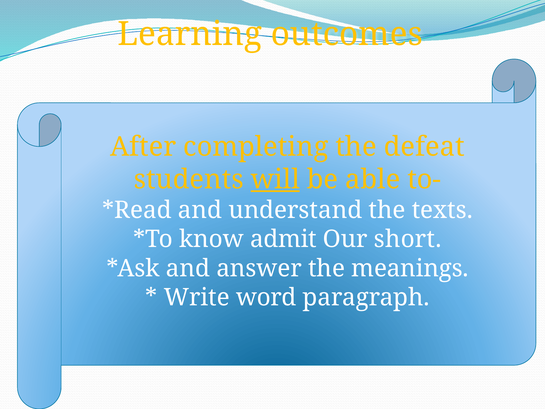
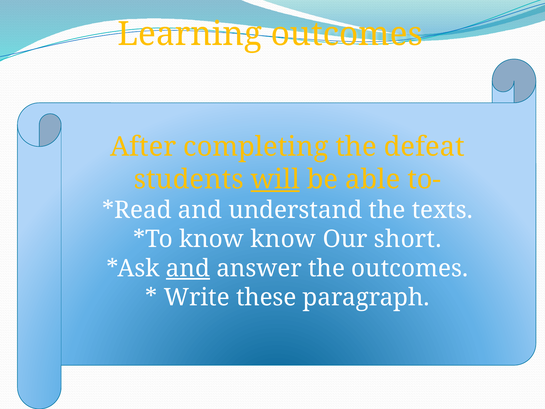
know admit: admit -> know
and at (188, 268) underline: none -> present
the meanings: meanings -> outcomes
word: word -> these
